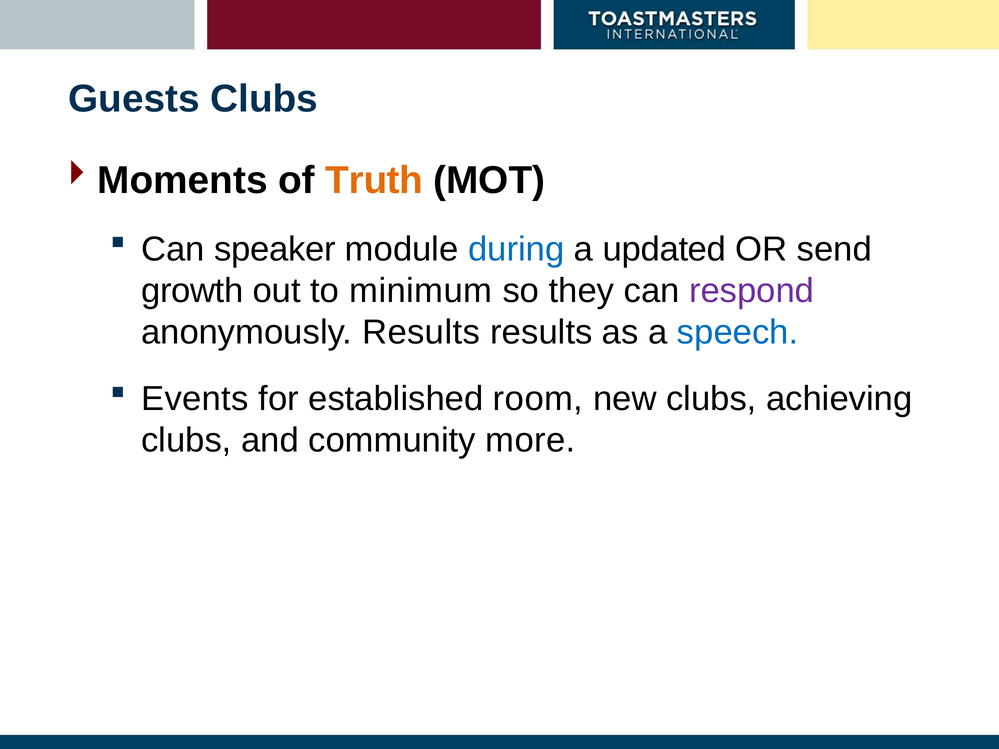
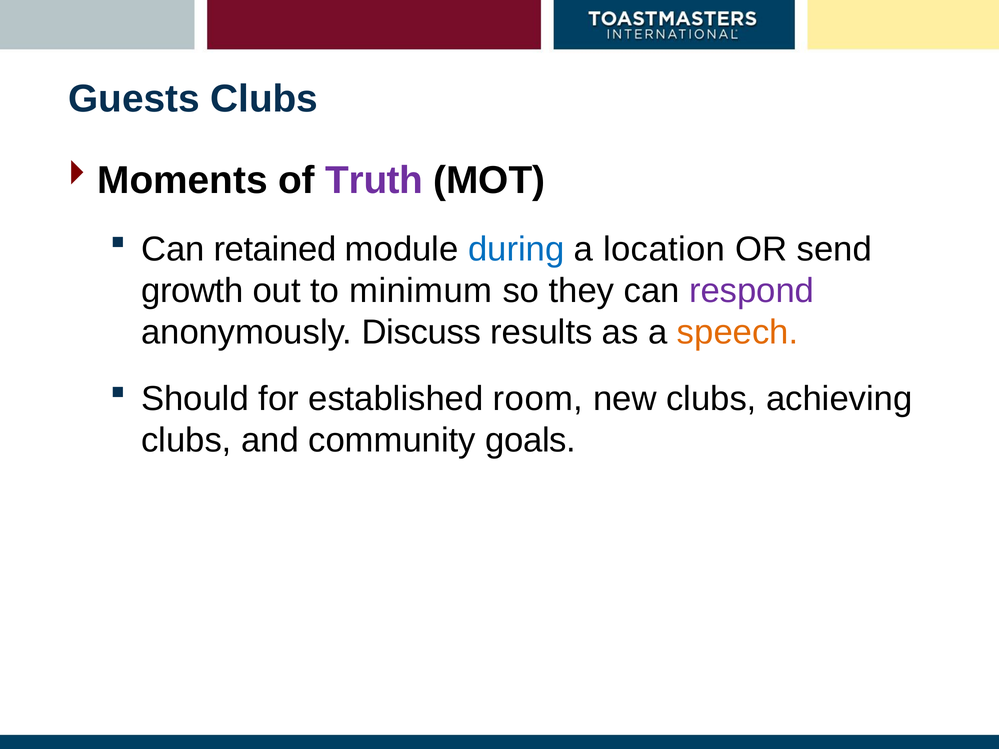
Truth colour: orange -> purple
speaker: speaker -> retained
updated: updated -> location
anonymously Results: Results -> Discuss
speech colour: blue -> orange
Events: Events -> Should
more: more -> goals
